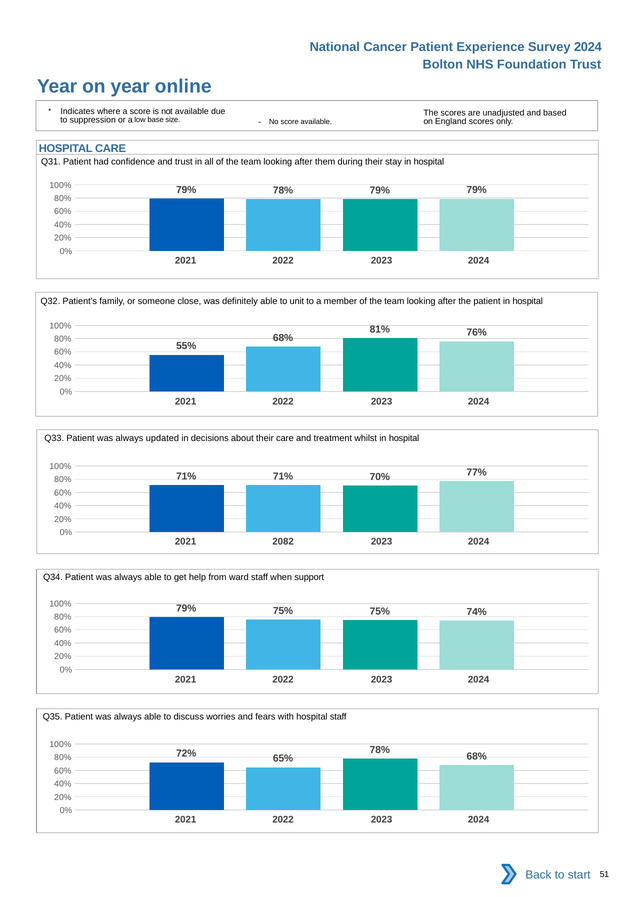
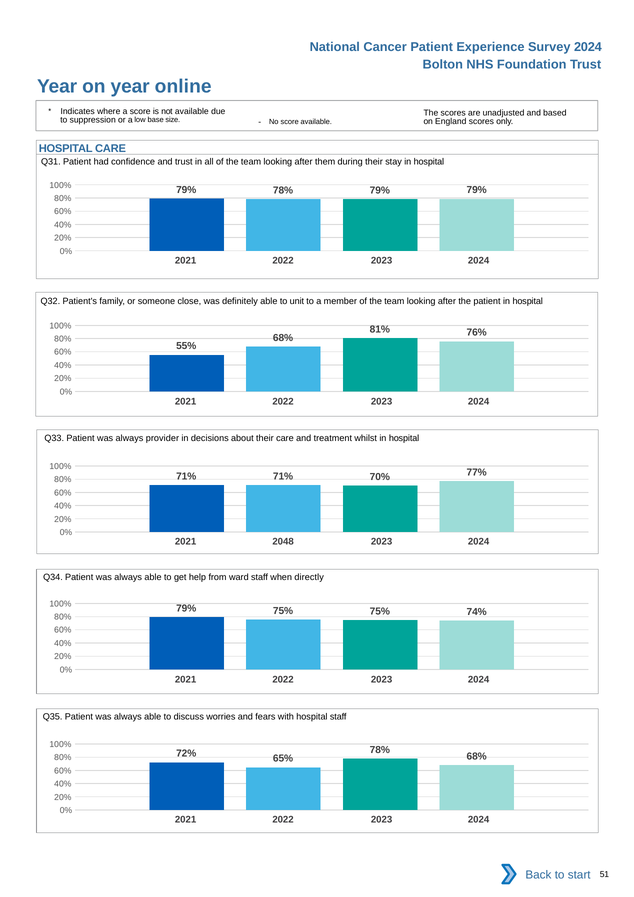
updated: updated -> provider
2082: 2082 -> 2048
support: support -> directly
